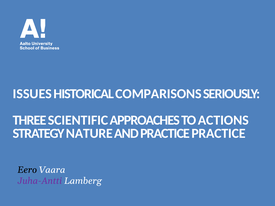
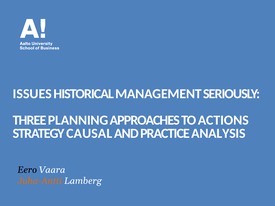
COMPARISONS: COMPARISONS -> MANAGEMENT
SCIENTIFIC: SCIENTIFIC -> PLANNING
NATURE: NATURE -> CAUSAL
PRACTICE PRACTICE: PRACTICE -> ANALYSIS
Juha-Antti colour: purple -> orange
